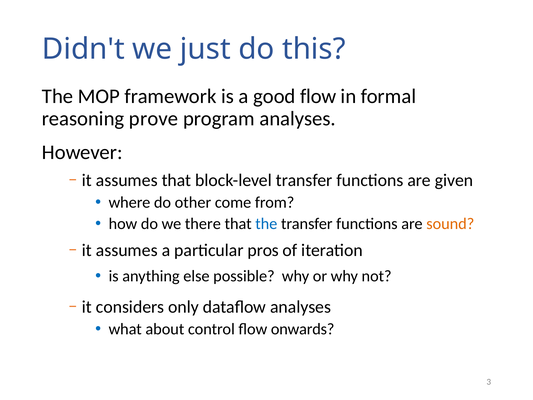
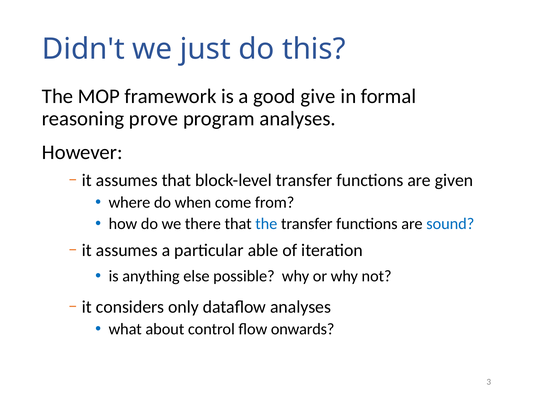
good flow: flow -> give
other: other -> when
sound colour: orange -> blue
pros: pros -> able
